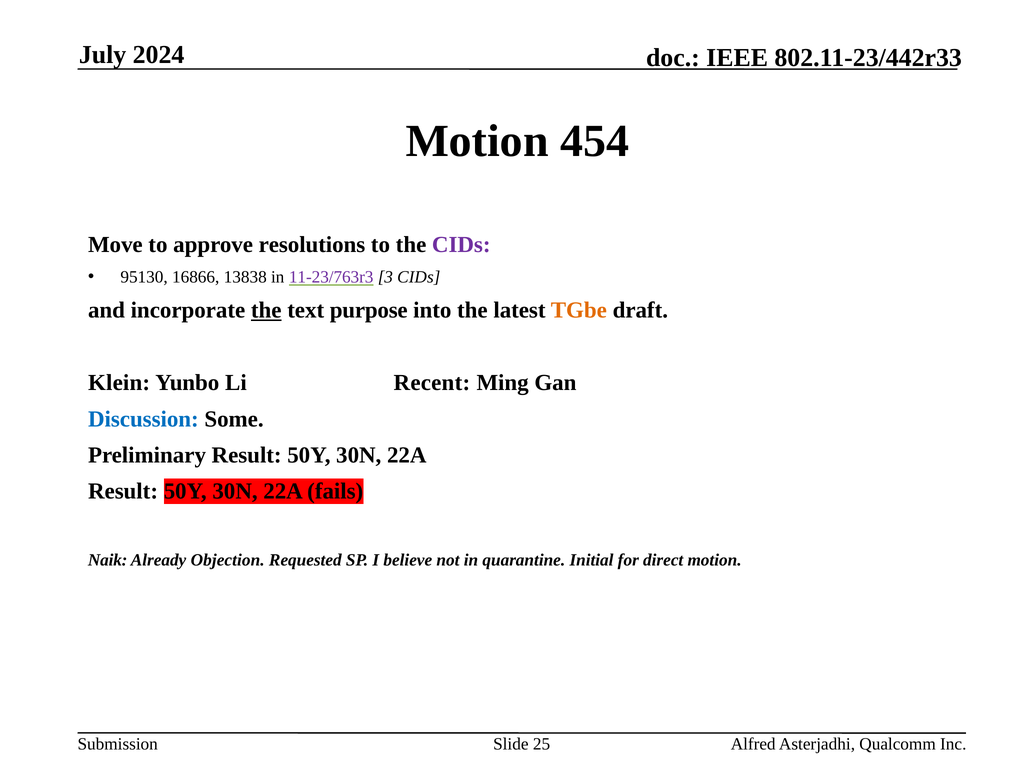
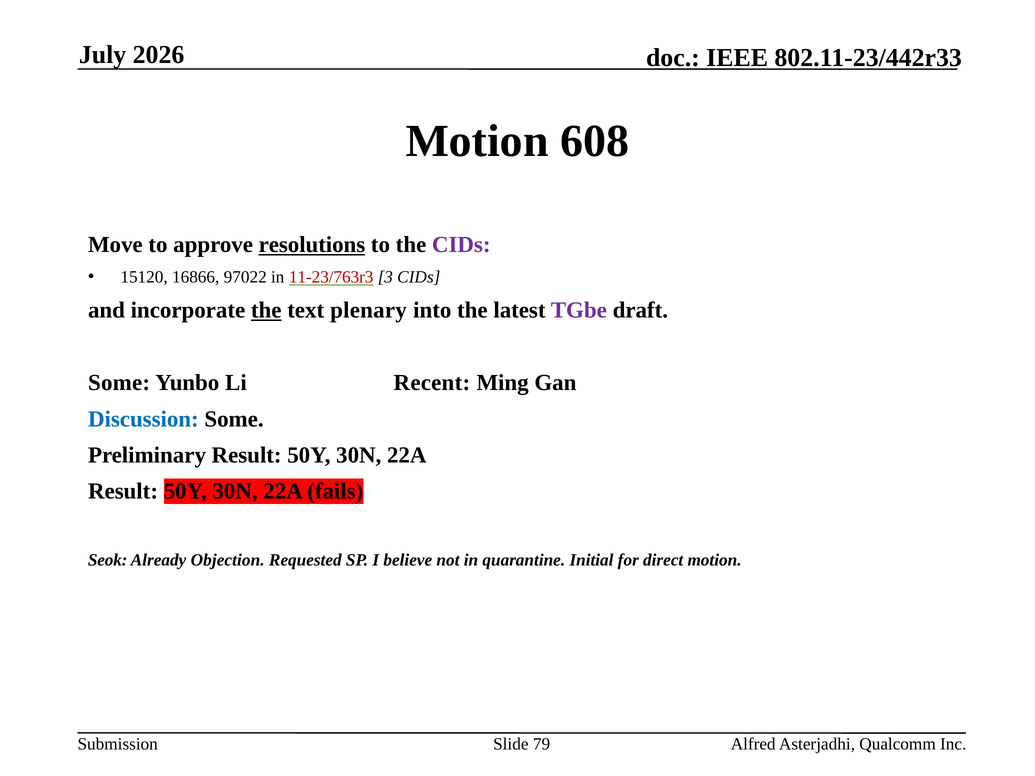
2024: 2024 -> 2026
454: 454 -> 608
resolutions underline: none -> present
95130: 95130 -> 15120
13838: 13838 -> 97022
11-23/763r3 colour: purple -> red
purpose: purpose -> plenary
TGbe colour: orange -> purple
Klein at (119, 383): Klein -> Some
Naik: Naik -> Seok
25: 25 -> 79
